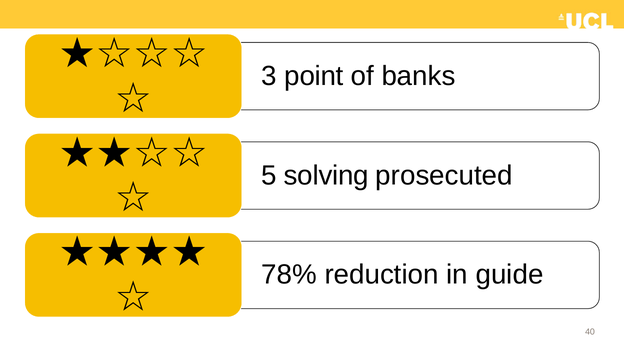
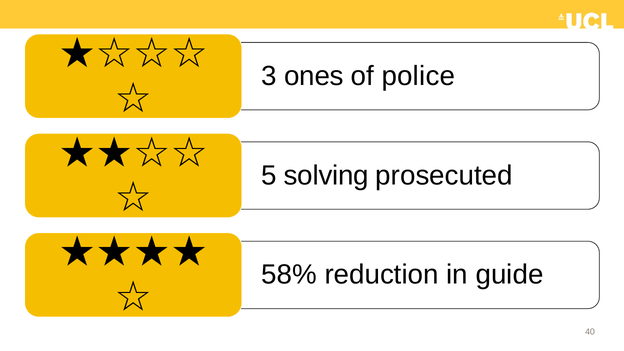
point: point -> ones
banks: banks -> police
78%: 78% -> 58%
